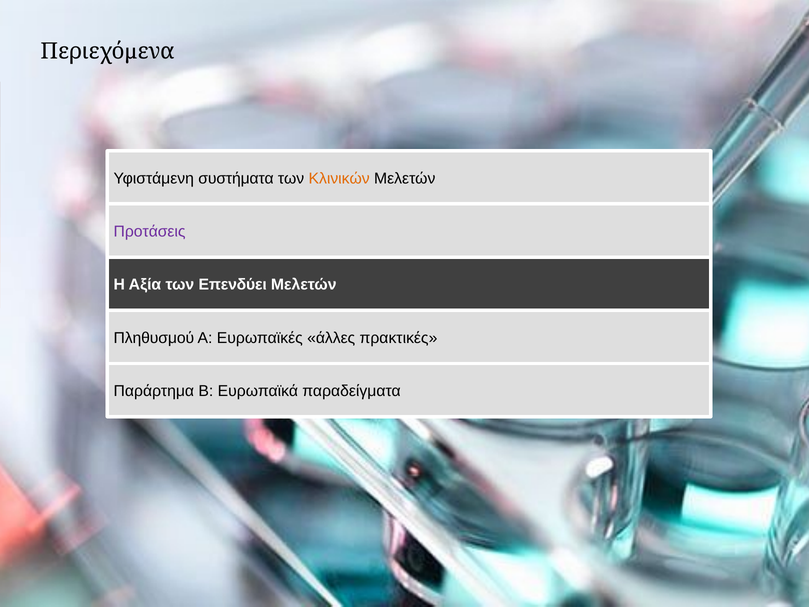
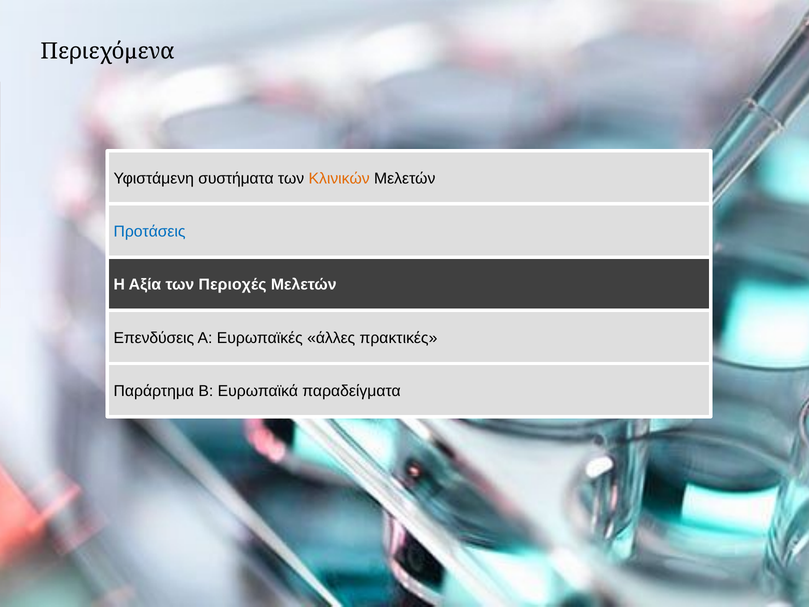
Προτάσεις colour: purple -> blue
Επενδύει: Επενδύει -> Περιοχές
Πληθυσμού: Πληθυσμού -> Επενδύσεις
